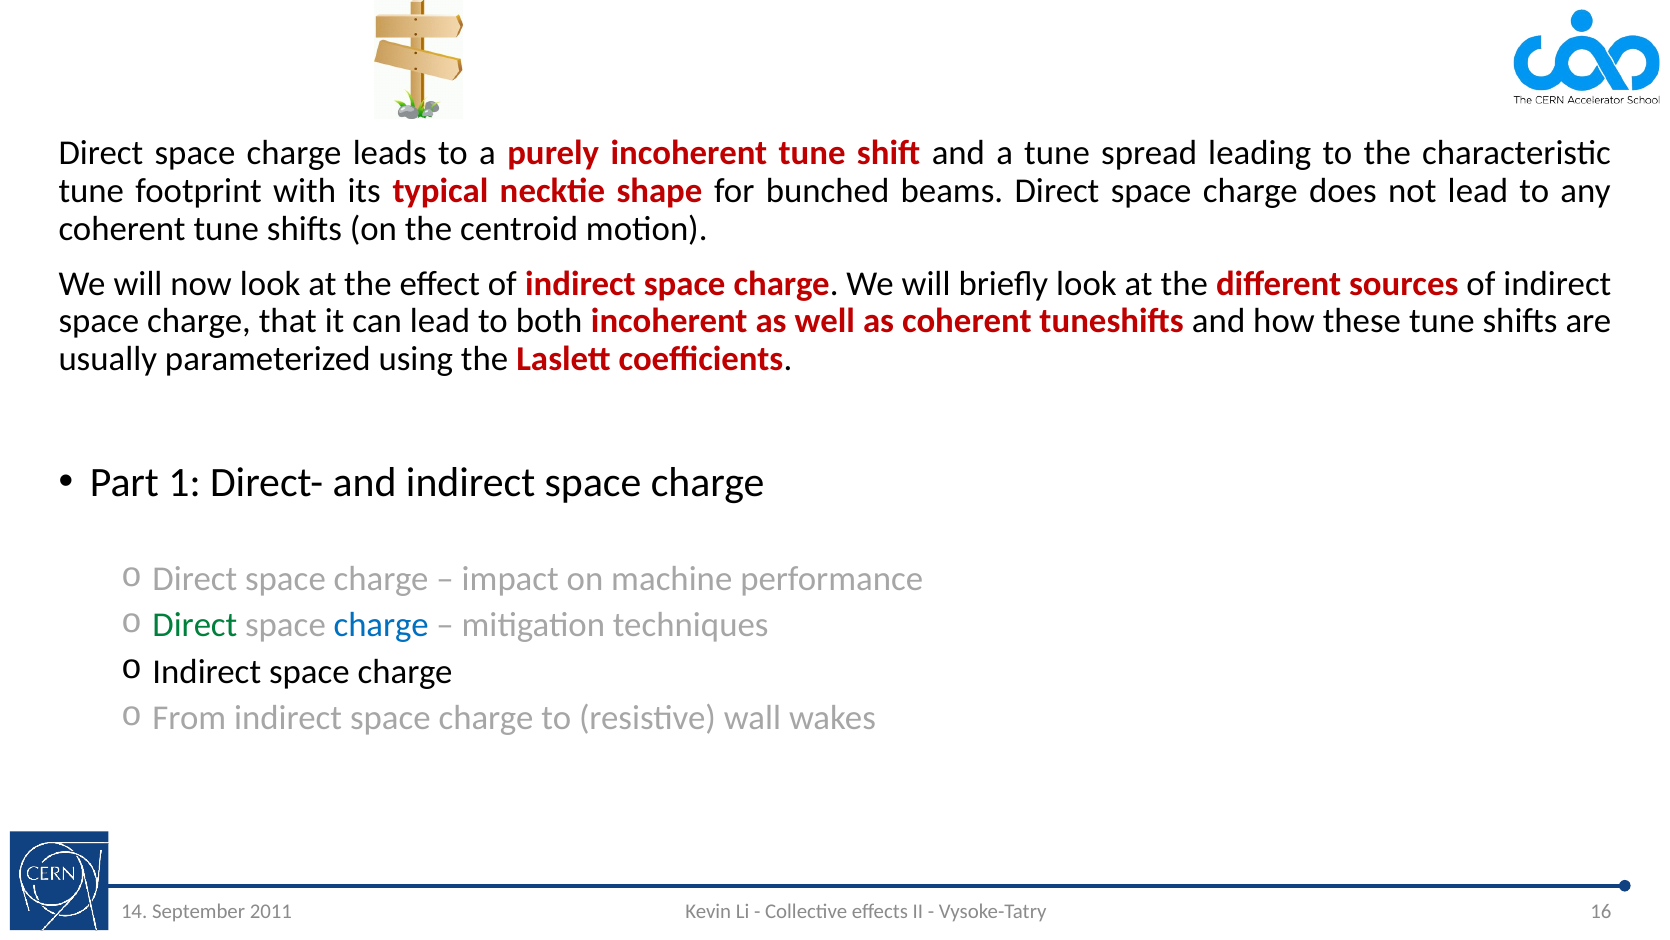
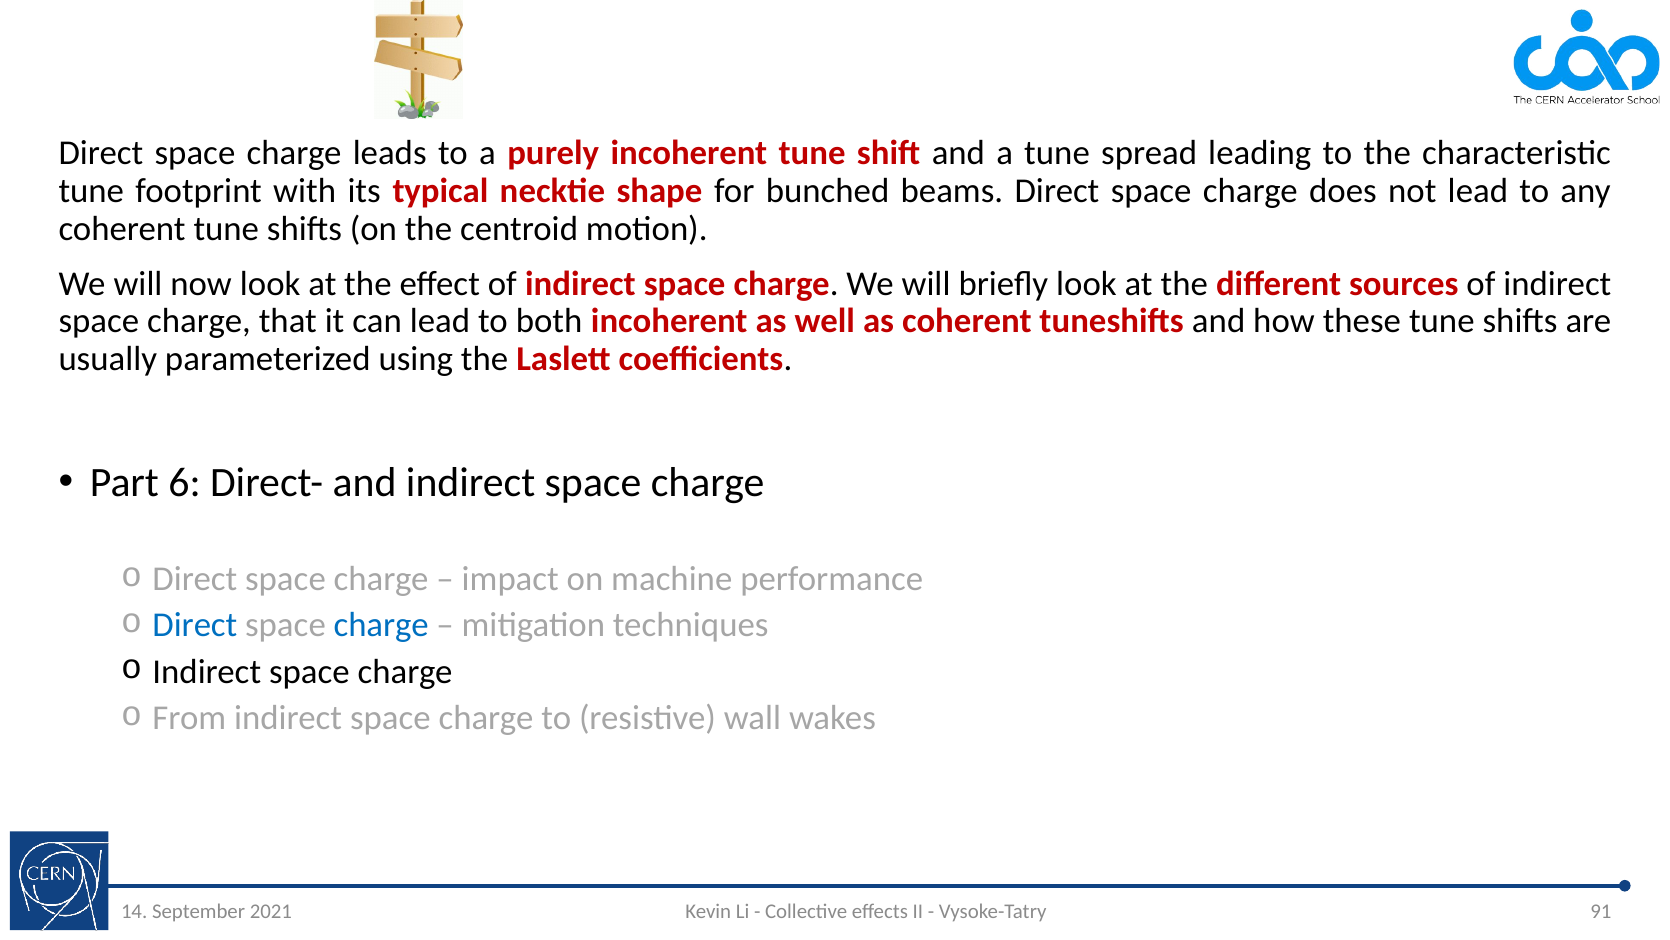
1: 1 -> 6
Direct at (195, 625) colour: green -> blue
16: 16 -> 91
2011: 2011 -> 2021
